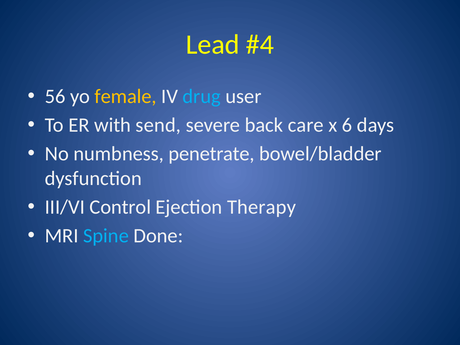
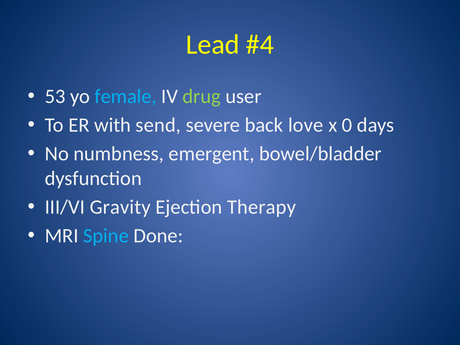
56: 56 -> 53
female colour: yellow -> light blue
drug colour: light blue -> light green
care: care -> love
6: 6 -> 0
penetrate: penetrate -> emergent
Control: Control -> Gravity
